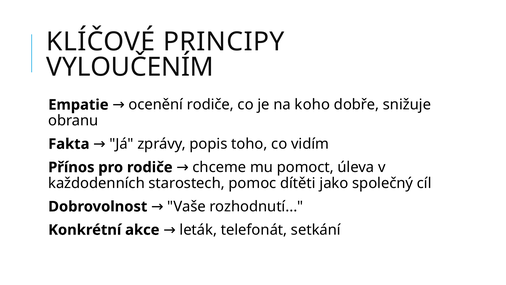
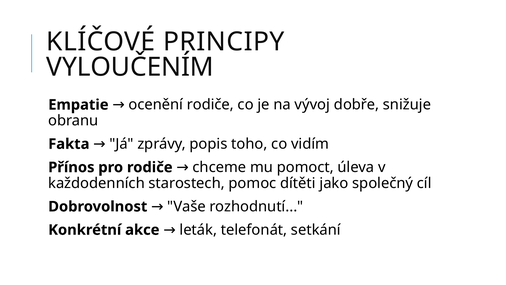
koho: koho -> vývoj
